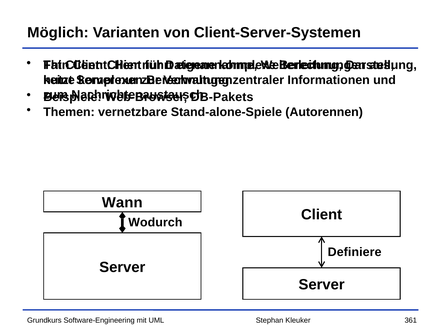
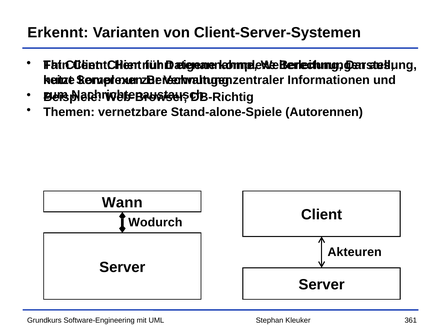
Möglich: Möglich -> Erkennt
DB-Pakets: DB-Pakets -> DB-Richtig
Definiere: Definiere -> Akteuren
